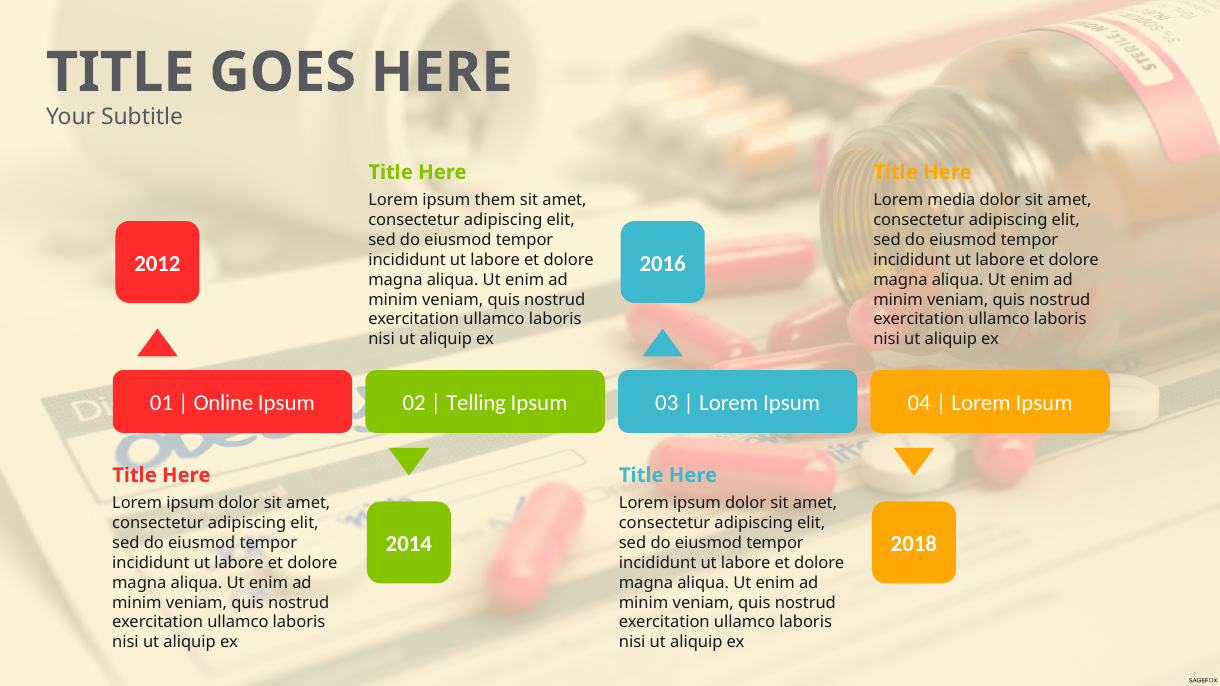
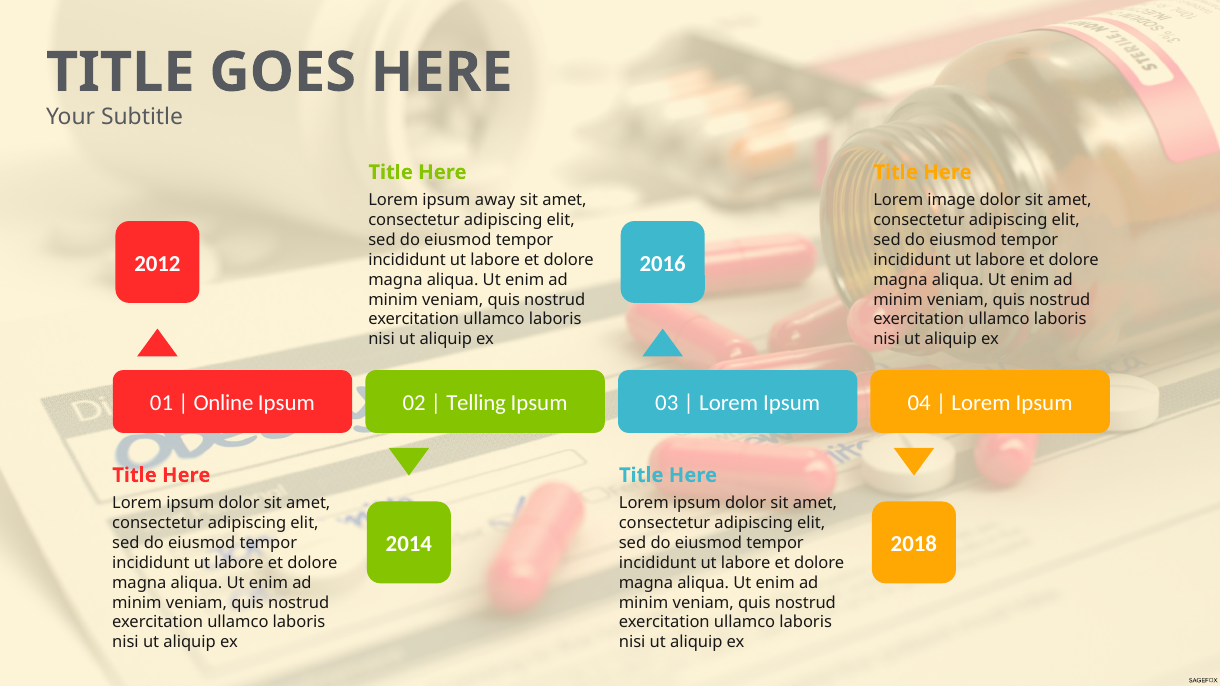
them: them -> away
media: media -> image
